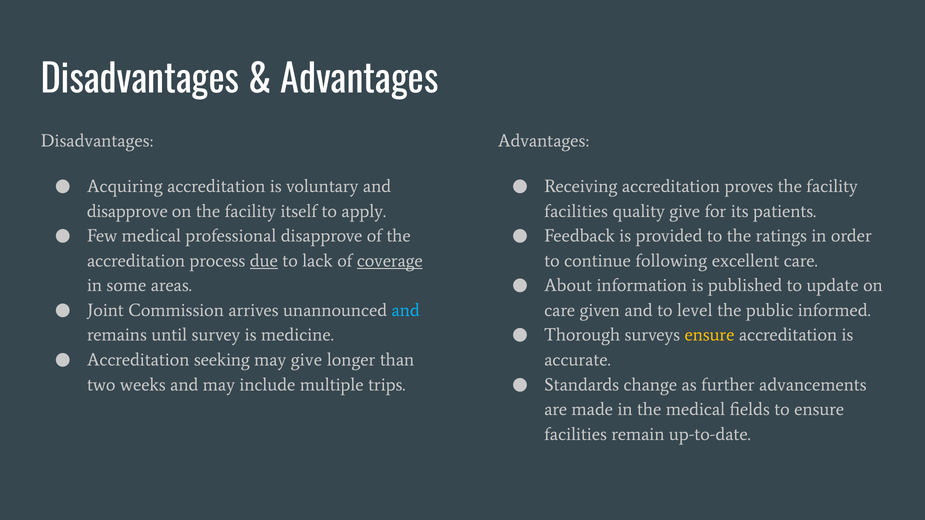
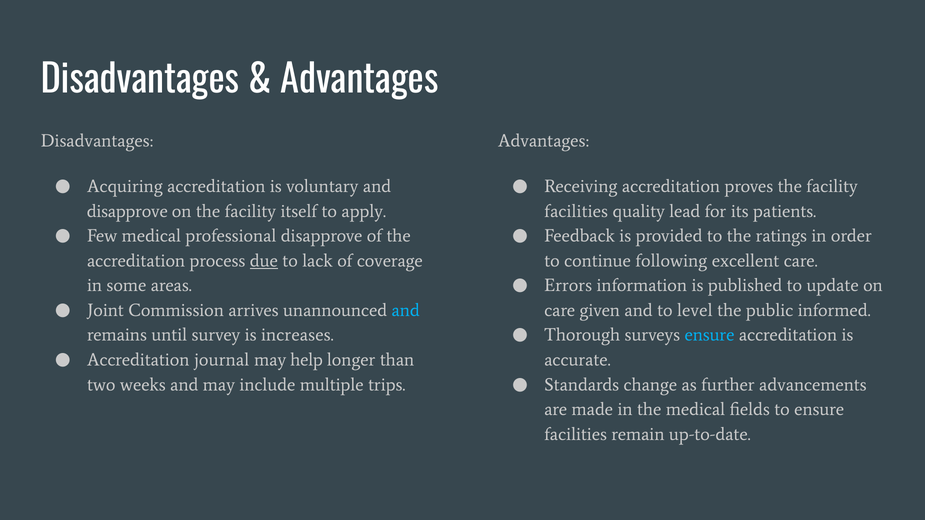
quality give: give -> lead
coverage underline: present -> none
About: About -> Errors
ensure at (710, 335) colour: yellow -> light blue
medicine: medicine -> increases
seeking: seeking -> journal
may give: give -> help
